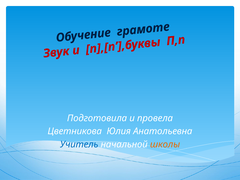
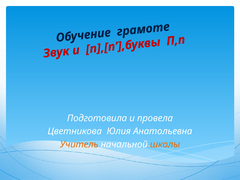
Учитель colour: blue -> orange
